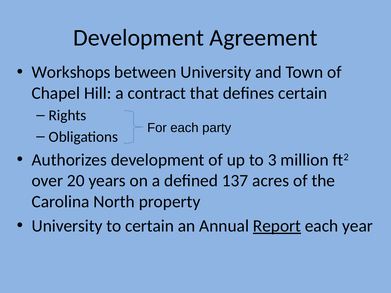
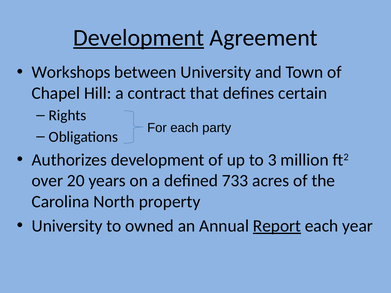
Development at (139, 38) underline: none -> present
137: 137 -> 733
to certain: certain -> owned
